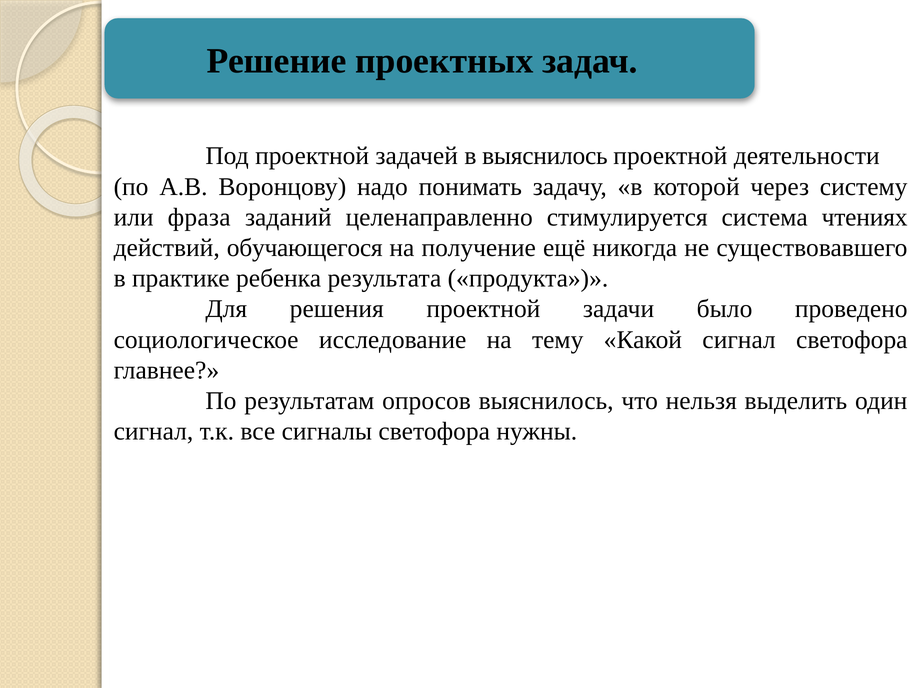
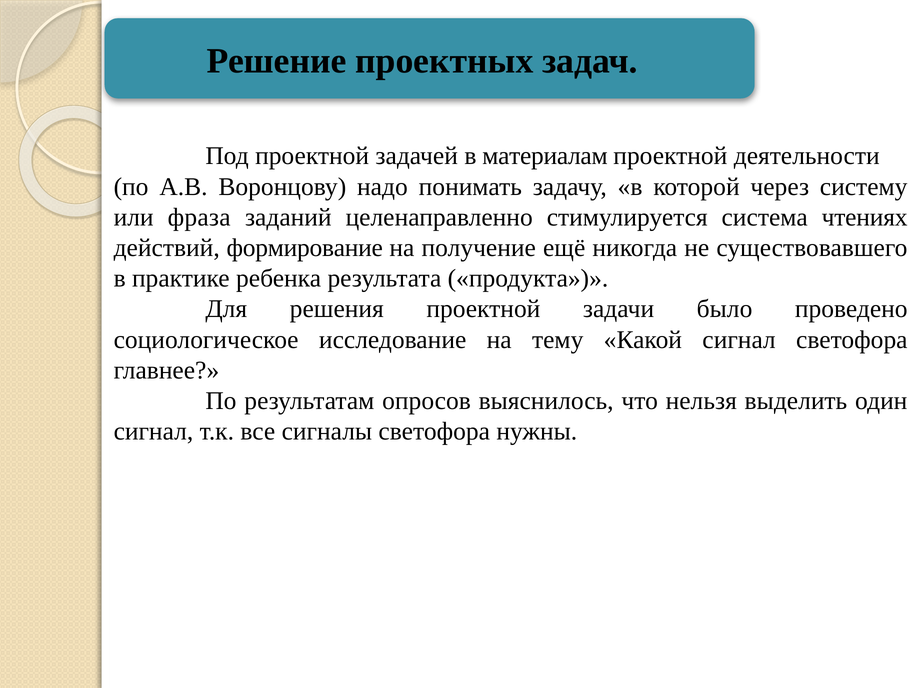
в выяснилось: выяснилось -> материалам
обучающегося: обучающегося -> формирование
